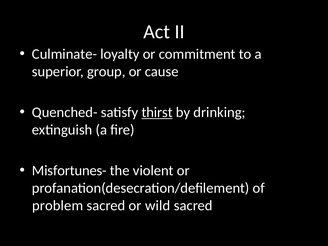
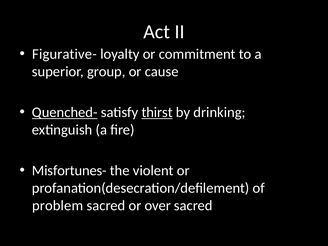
Culminate-: Culminate- -> Figurative-
Quenched- underline: none -> present
wild: wild -> over
